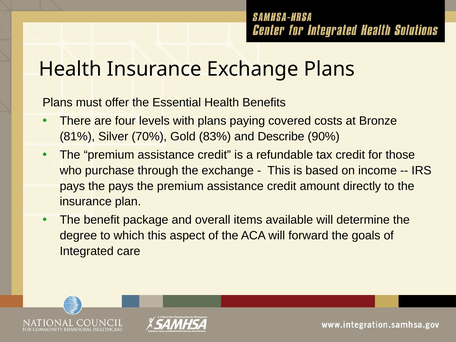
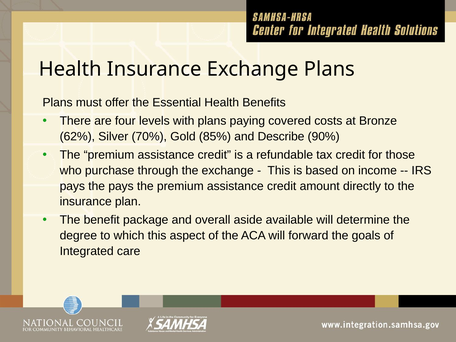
81%: 81% -> 62%
83%: 83% -> 85%
items: items -> aside
